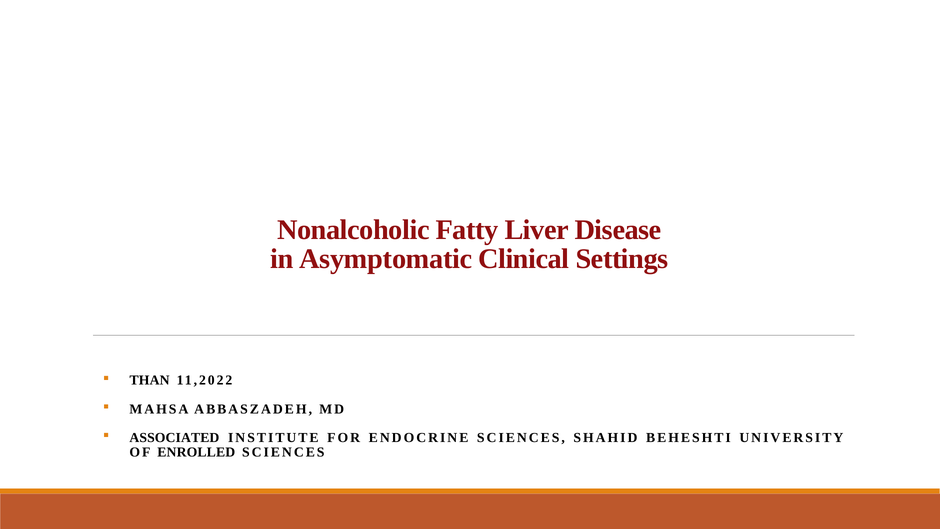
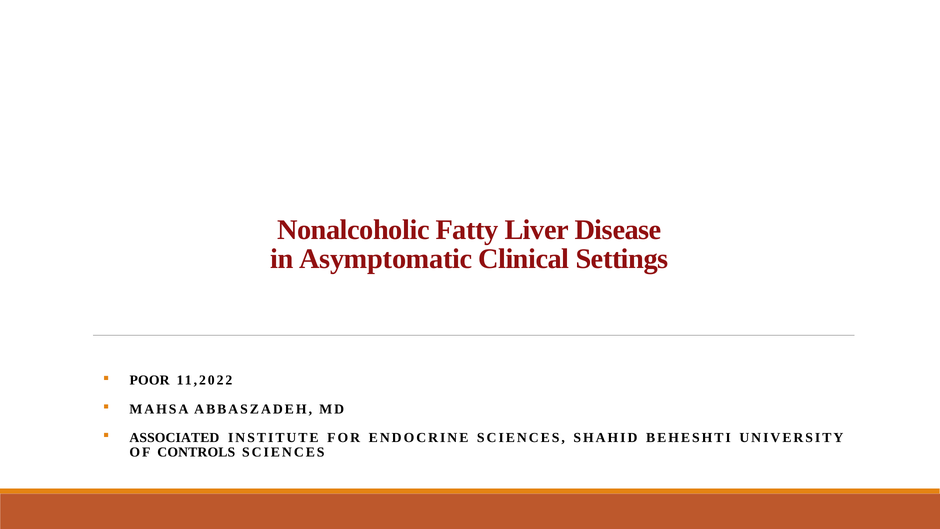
THAN: THAN -> POOR
ENROLLED: ENROLLED -> CONTROLS
